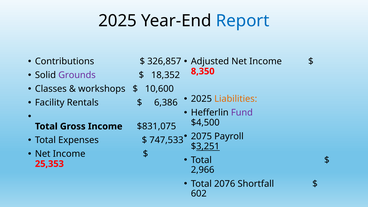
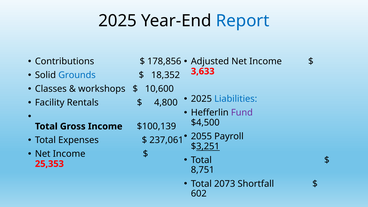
326,857: 326,857 -> 178,856
8,350: 8,350 -> 3,633
Grounds colour: purple -> blue
Liabilities colour: orange -> blue
6,386: 6,386 -> 4,800
$831,075: $831,075 -> $100,139
2075: 2075 -> 2055
747,533: 747,533 -> 237,061
2,966: 2,966 -> 8,751
2076: 2076 -> 2073
